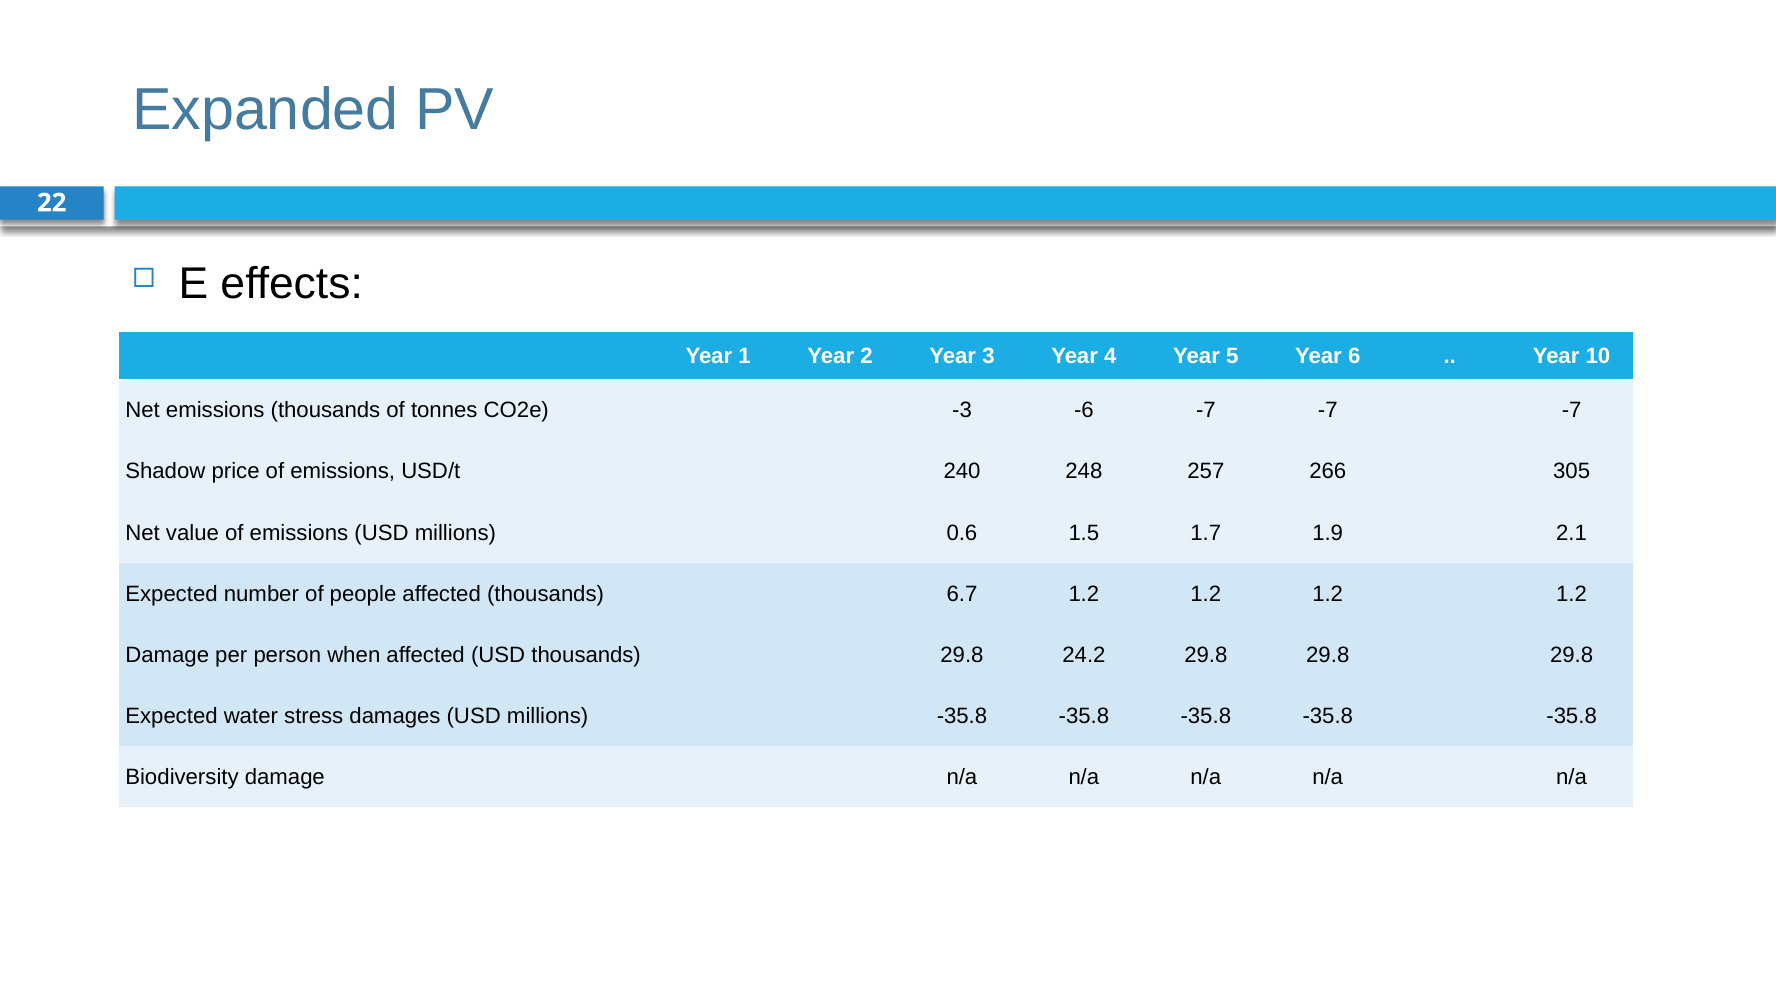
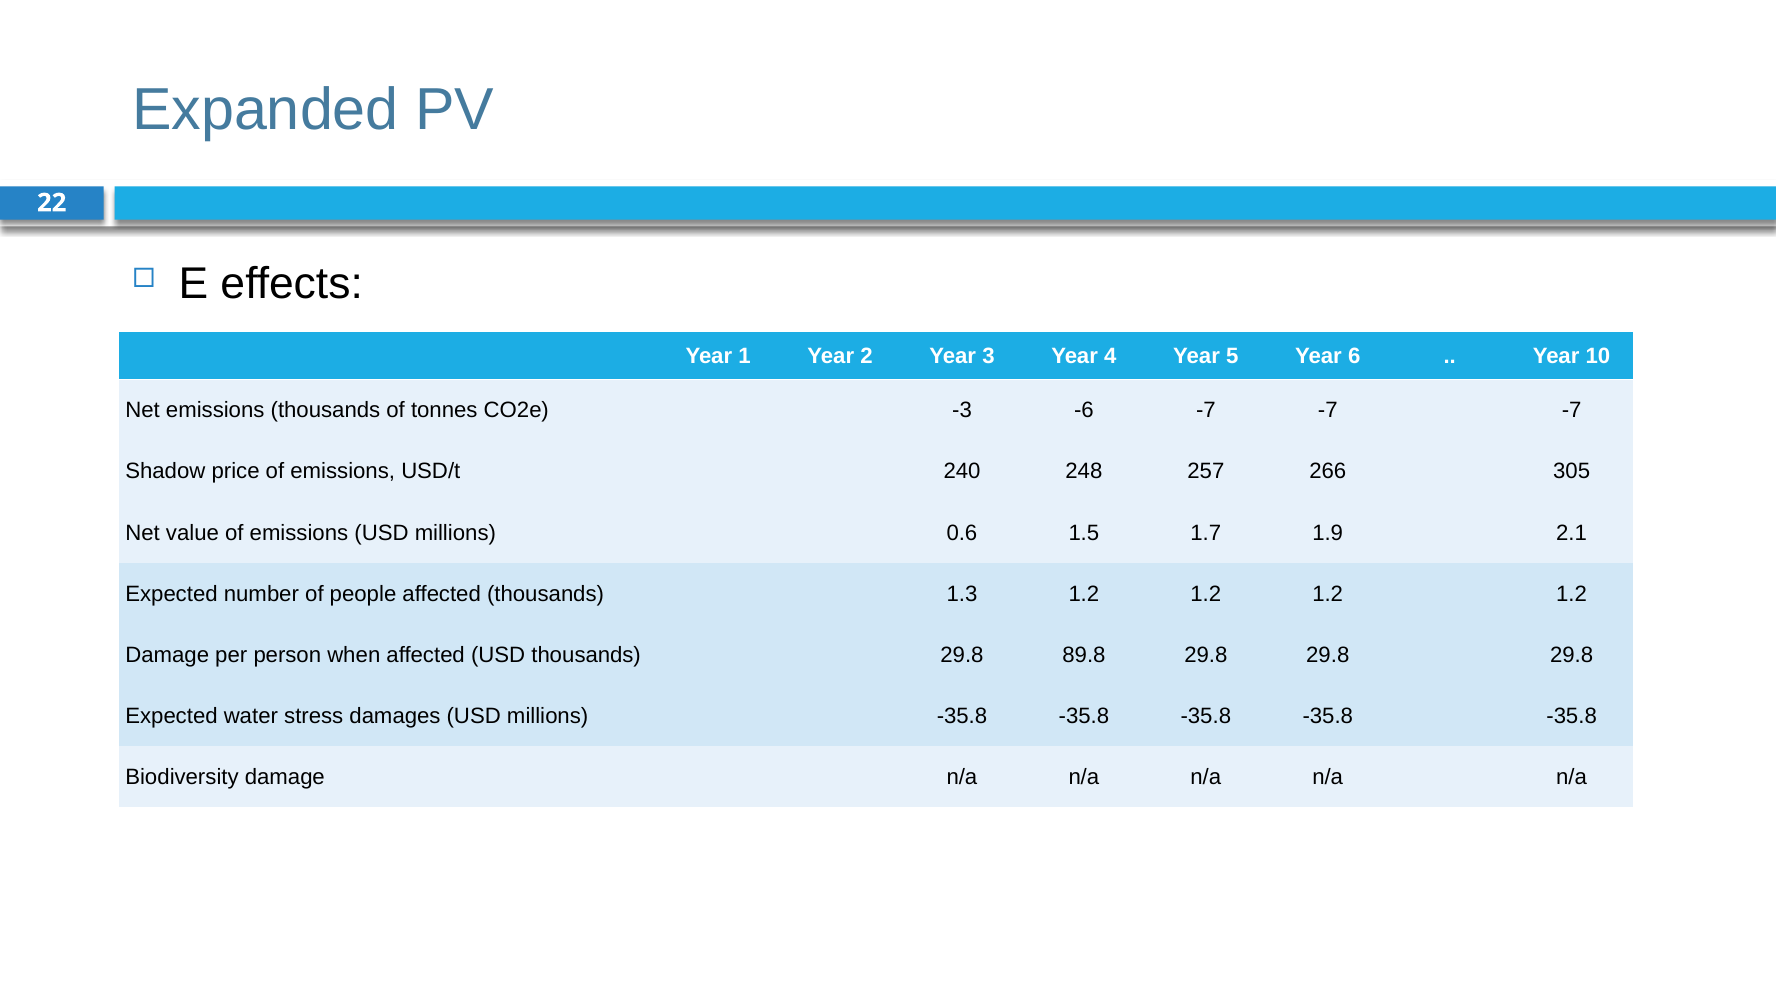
6.7: 6.7 -> 1.3
24.2: 24.2 -> 89.8
